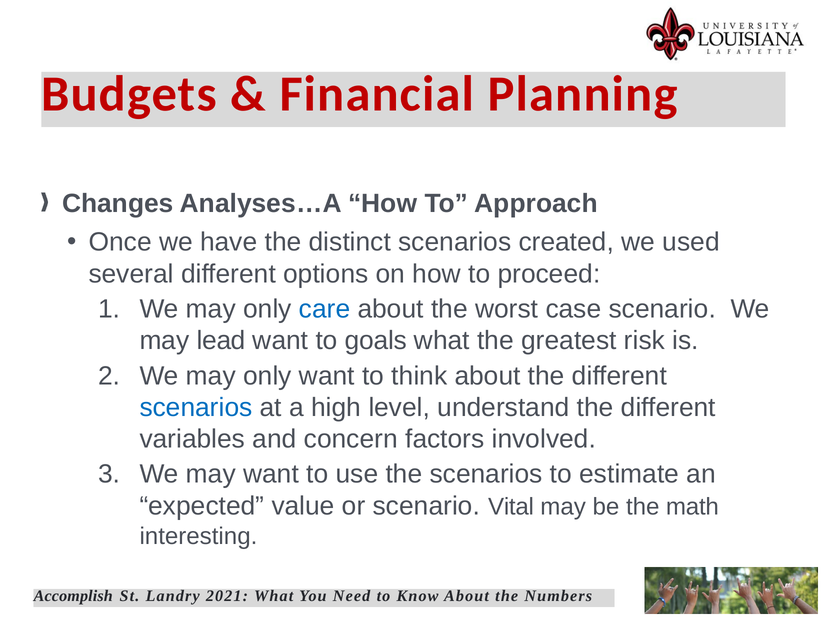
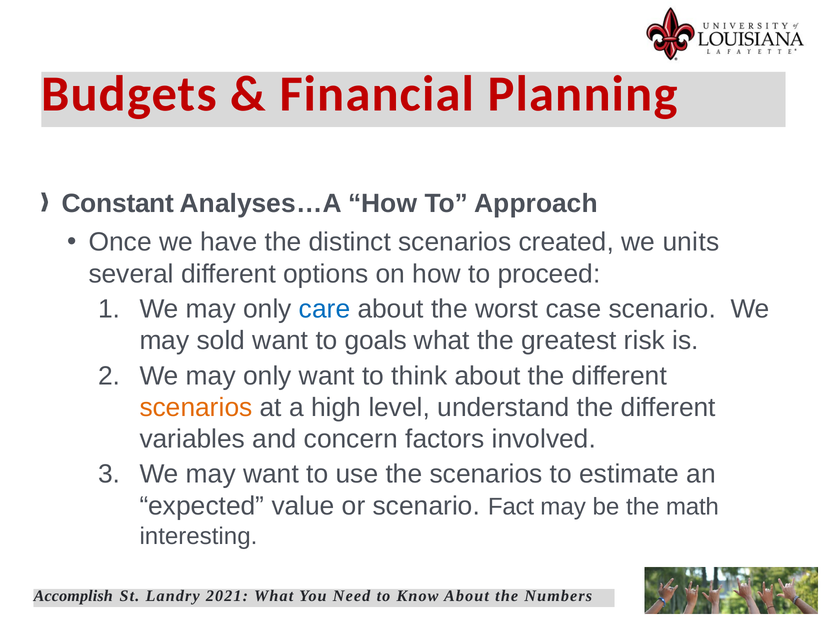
Changes: Changes -> Constant
used: used -> units
lead: lead -> sold
scenarios at (196, 408) colour: blue -> orange
Vital: Vital -> Fact
